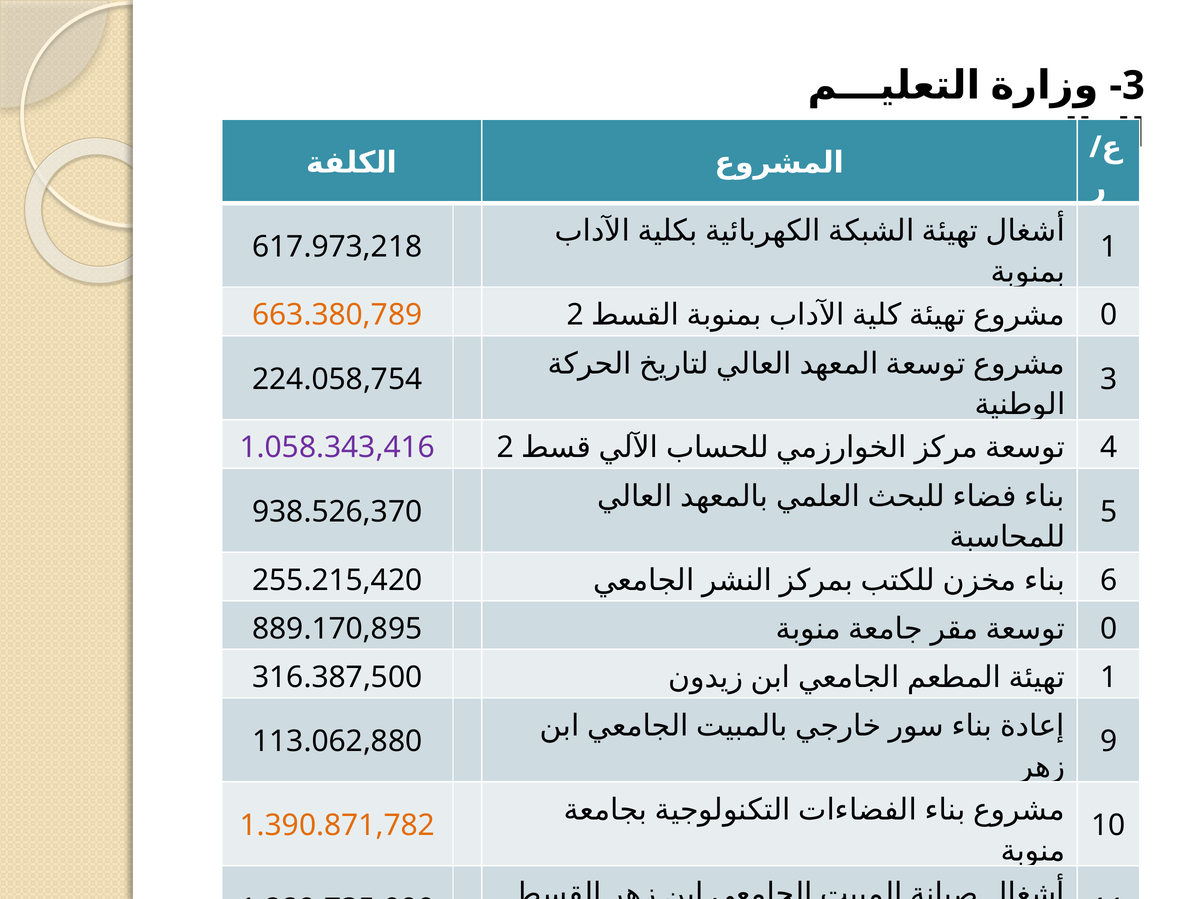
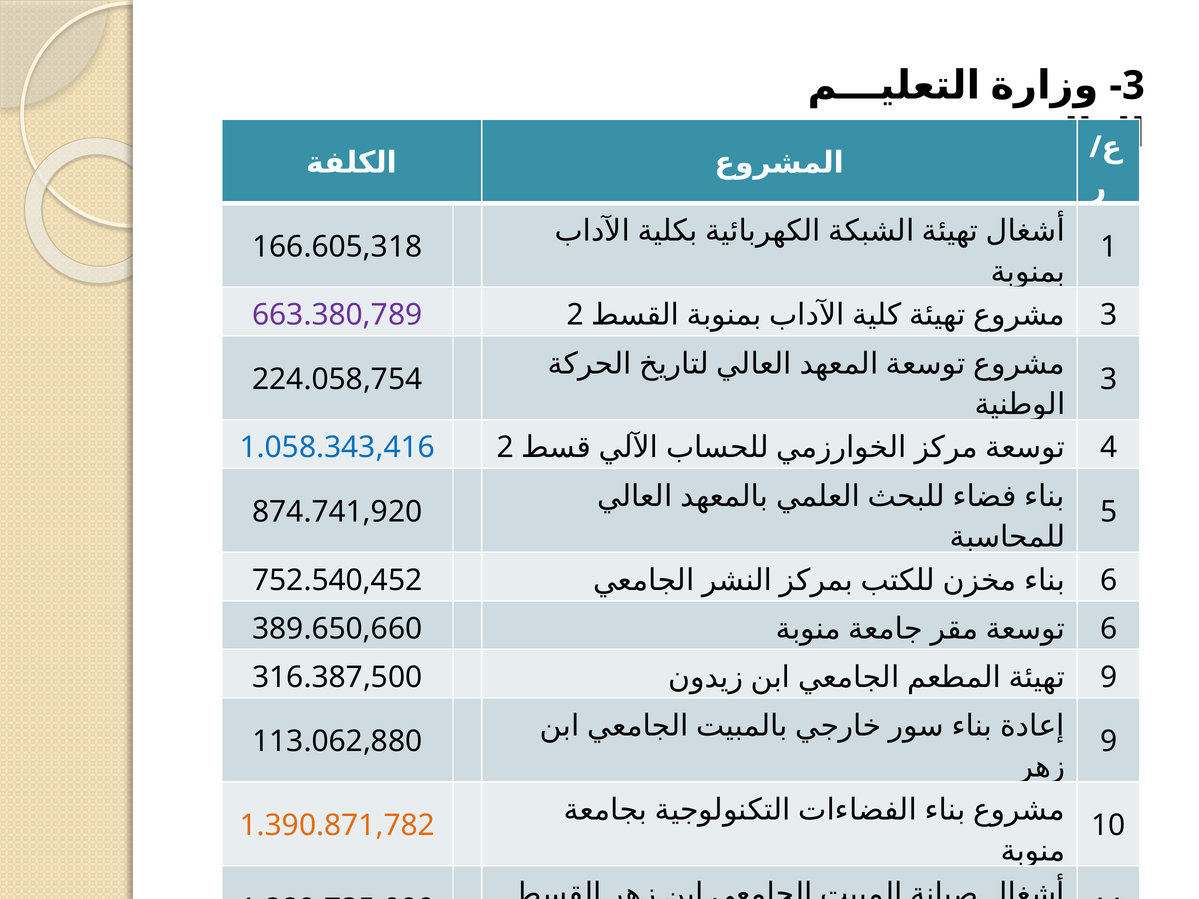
617.973,218: 617.973,218 -> 166.605,318
663.380,789 colour: orange -> purple
2 0: 0 -> 3
1.058.343,416 colour: purple -> blue
938.526,370: 938.526,370 -> 874.741,920
255.215,420: 255.215,420 -> 752.540,452
889.170,895: 889.170,895 -> 389.650,660
0 at (1109, 629): 0 -> 6
1 at (1109, 678): 1 -> 9
